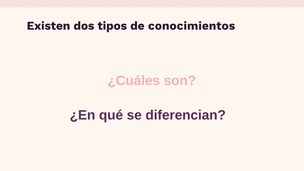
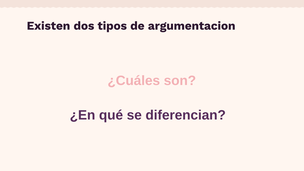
conocimientos: conocimientos -> argumentacion
